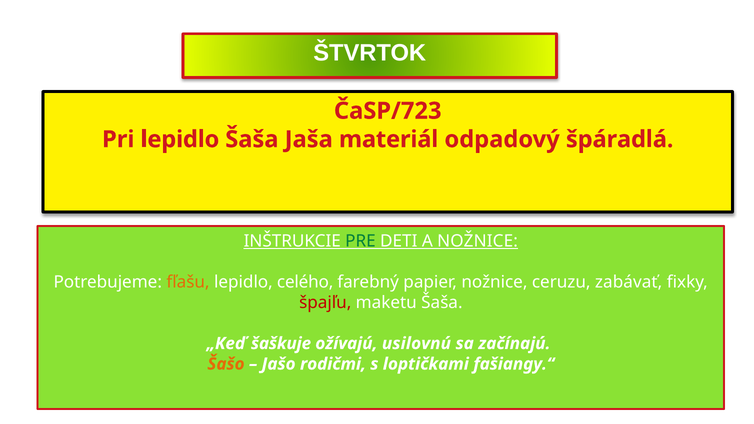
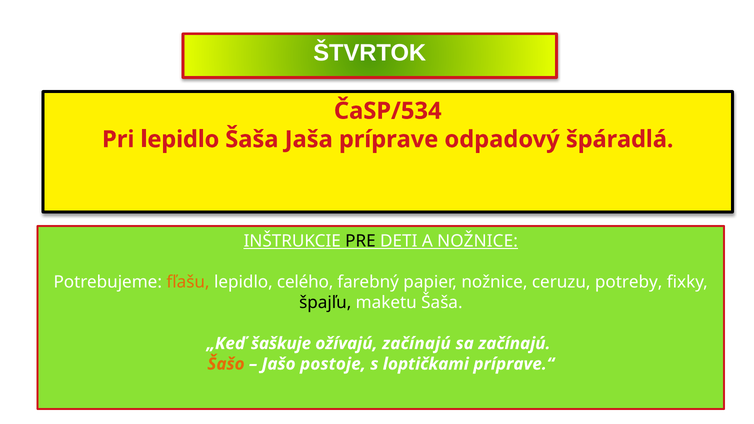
ČaSP/723: ČaSP/723 -> ČaSP/534
materiál: materiál -> príprave
PRE colour: green -> black
zabávať: zabávať -> potreby
špajľu colour: red -> black
ožívajú usilovnú: usilovnú -> začínajú
rodičmi: rodičmi -> postoje
fašiangy.“: fašiangy.“ -> príprave.“
